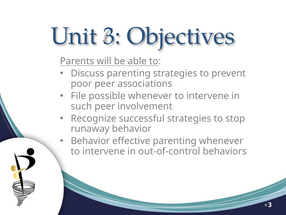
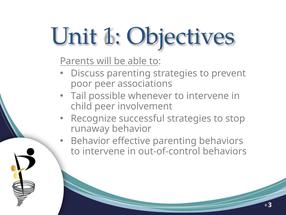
Unit 3: 3 -> 1
File: File -> Tail
such: such -> child
parenting whenever: whenever -> behaviors
